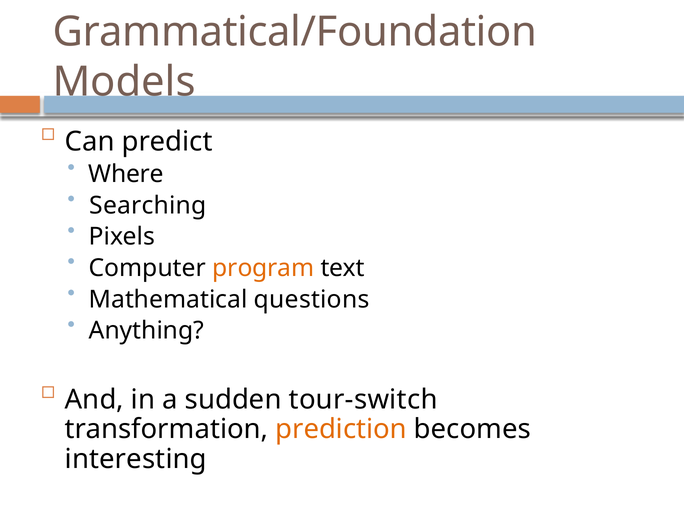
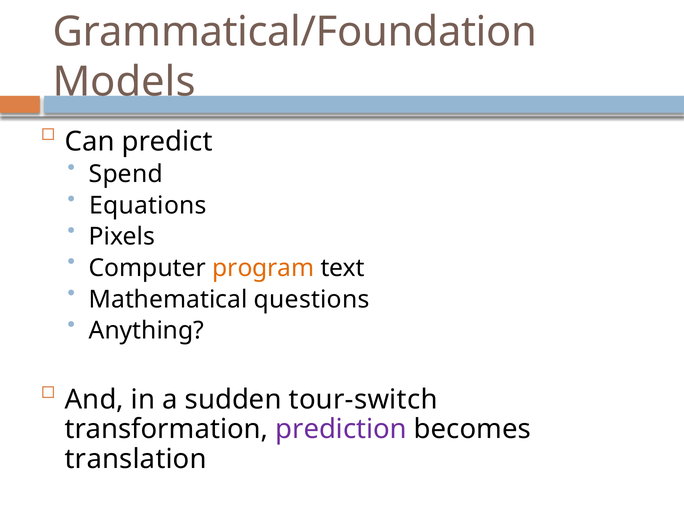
Where: Where -> Spend
Searching: Searching -> Equations
prediction colour: orange -> purple
interesting: interesting -> translation
